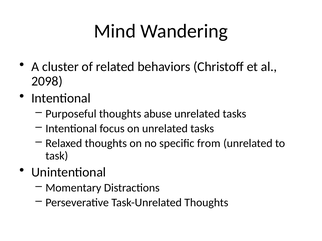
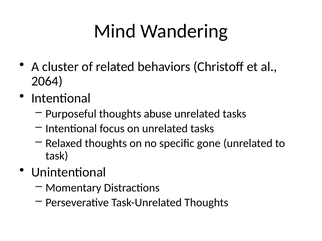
2098: 2098 -> 2064
from: from -> gone
